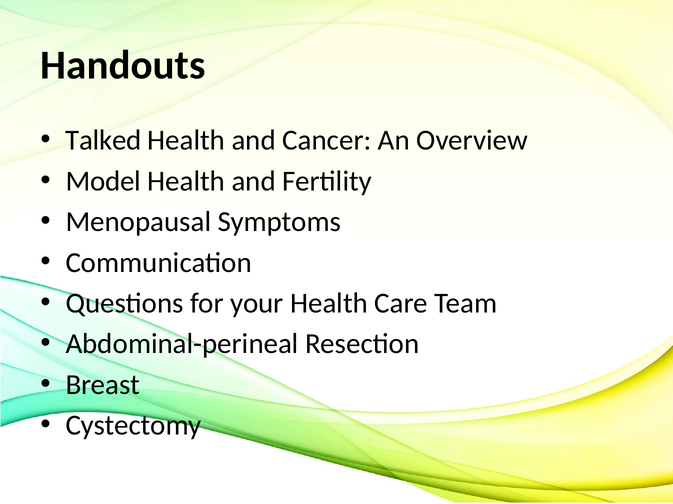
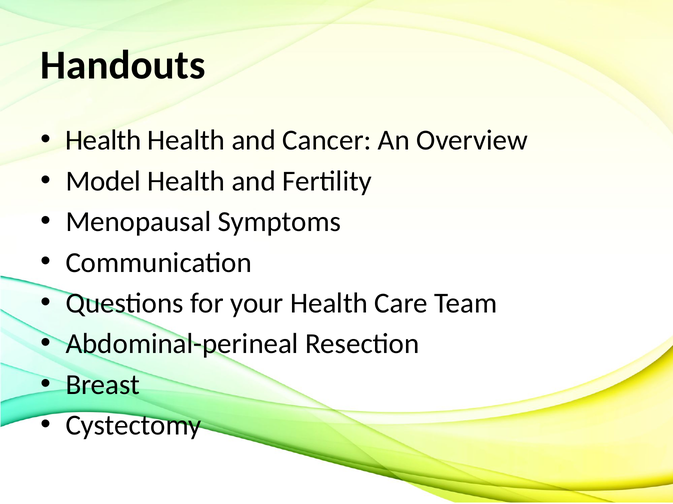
Talked at (103, 141): Talked -> Health
